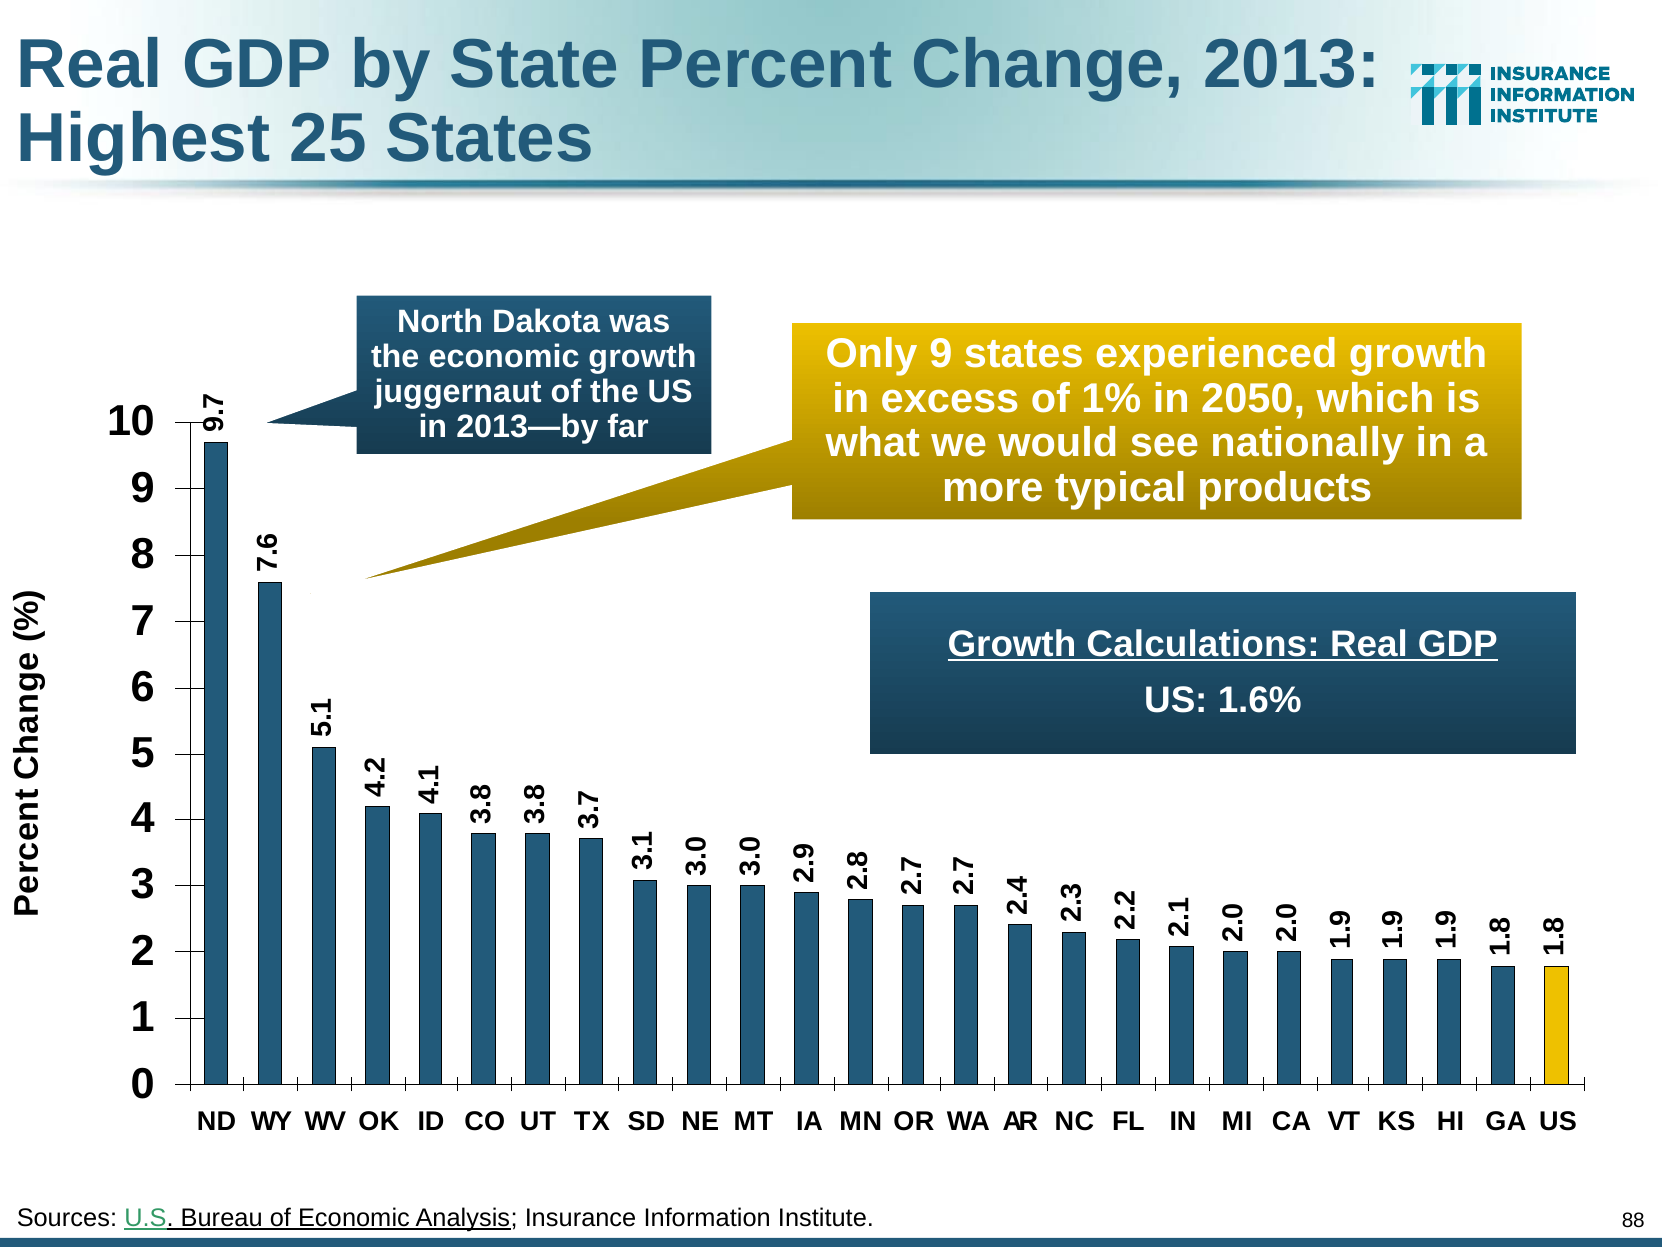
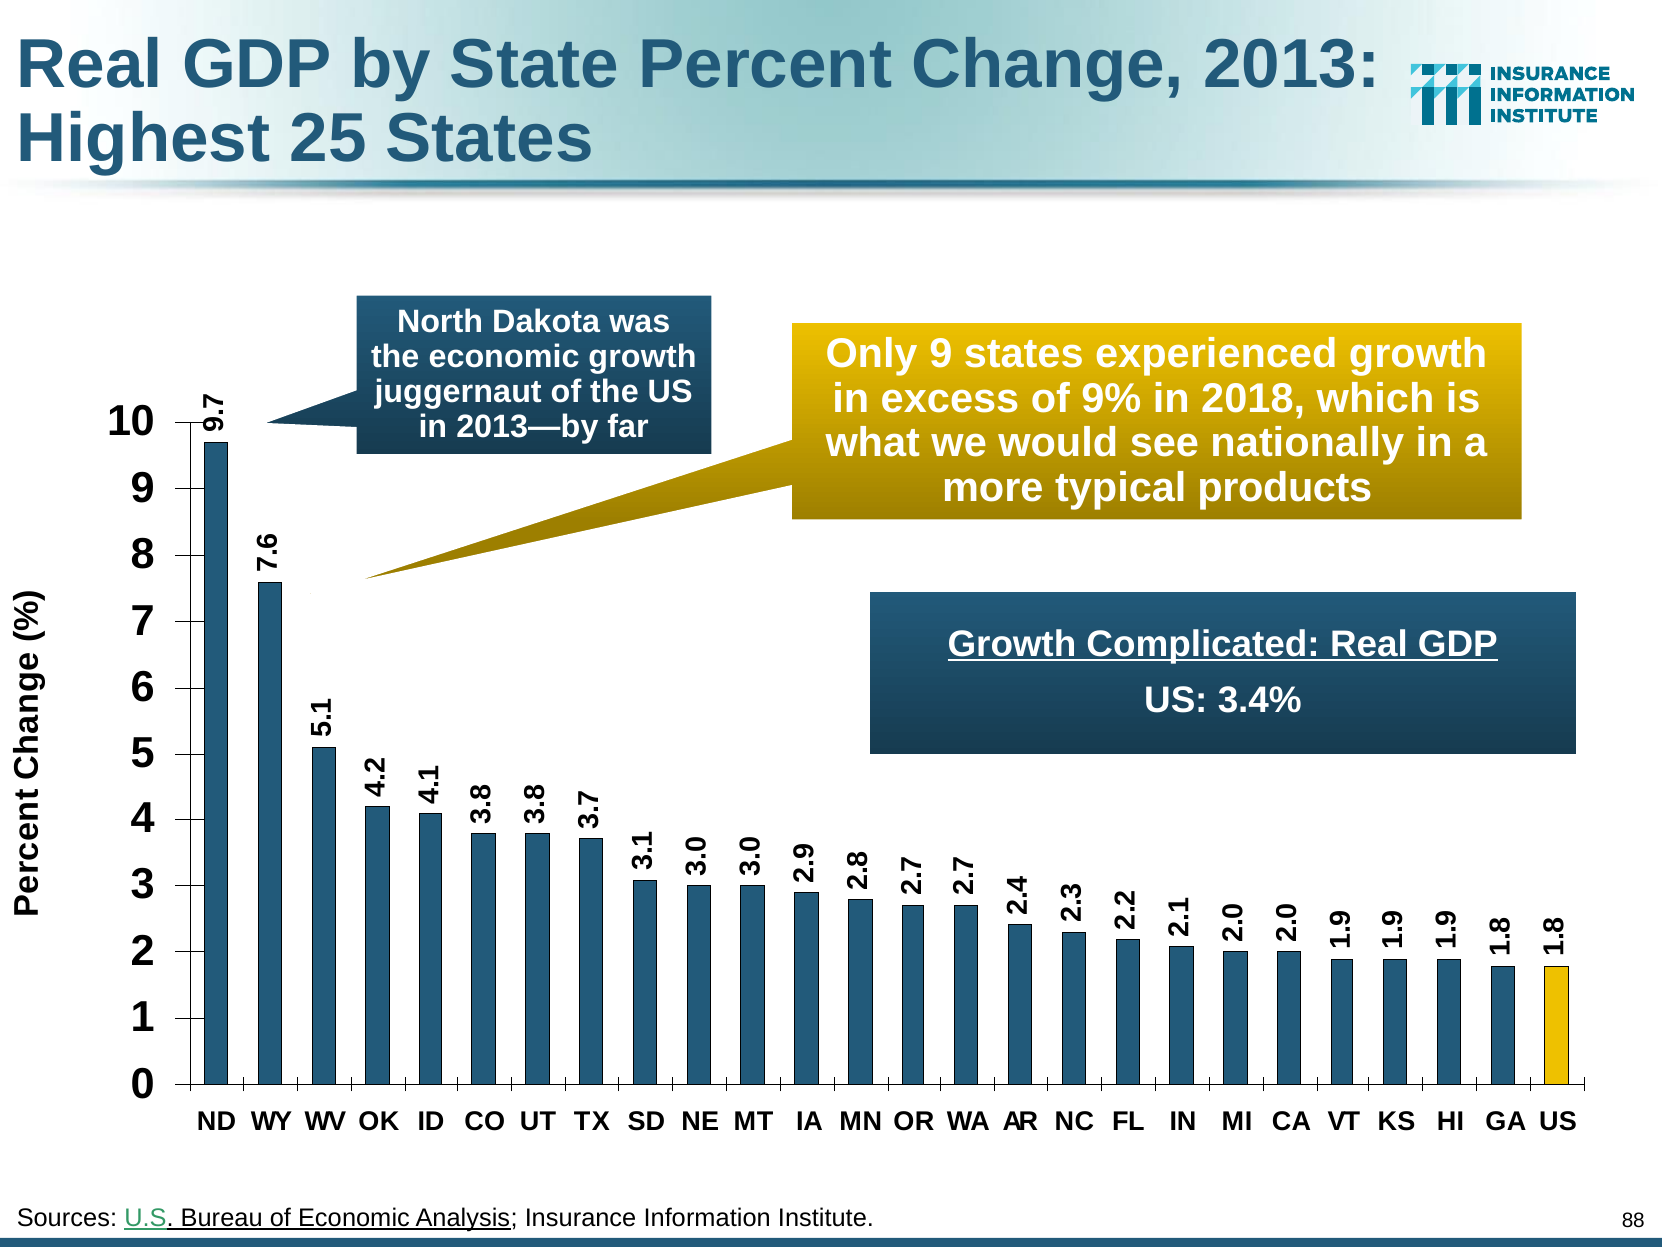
1%: 1% -> 9%
2050: 2050 -> 2018
Calculations: Calculations -> Complicated
1.6%: 1.6% -> 3.4%
